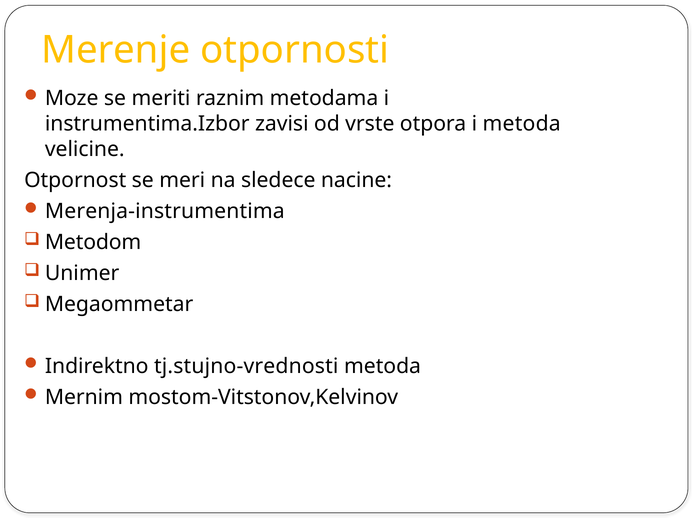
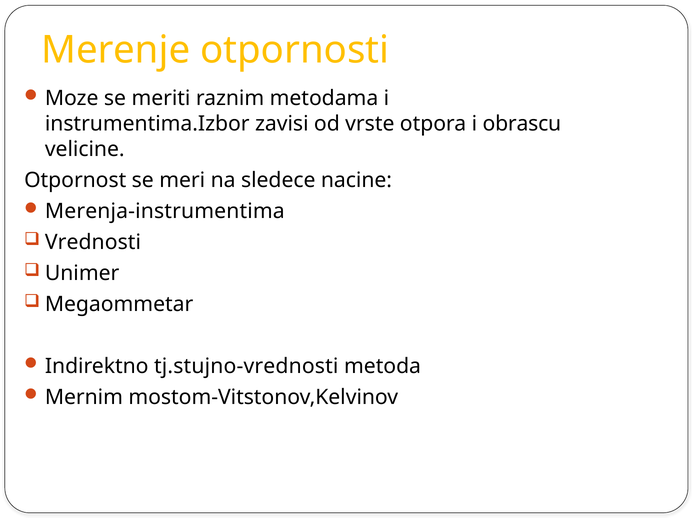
i metoda: metoda -> obrascu
Metodom: Metodom -> Vrednosti
